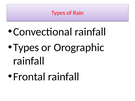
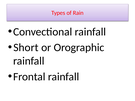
Types at (26, 48): Types -> Short
